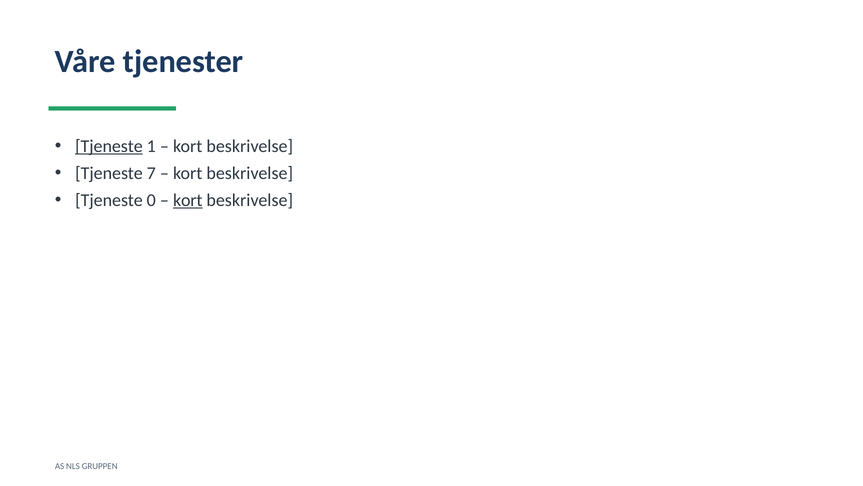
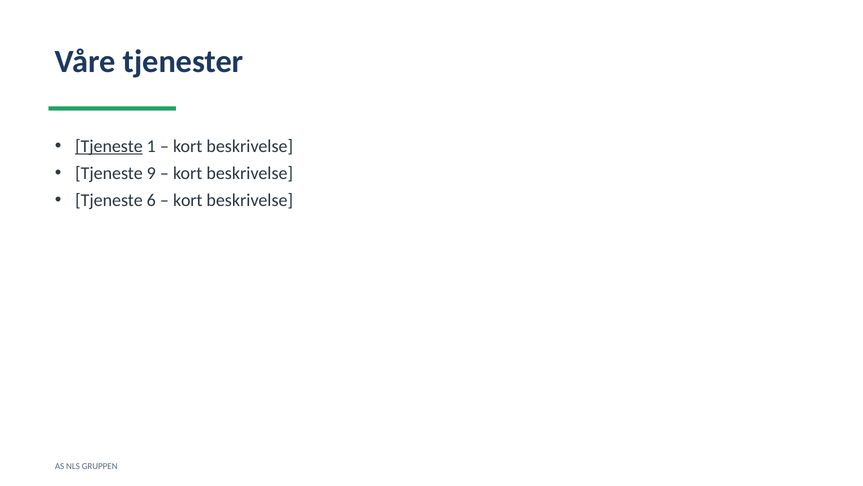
7: 7 -> 9
0: 0 -> 6
kort at (188, 200) underline: present -> none
